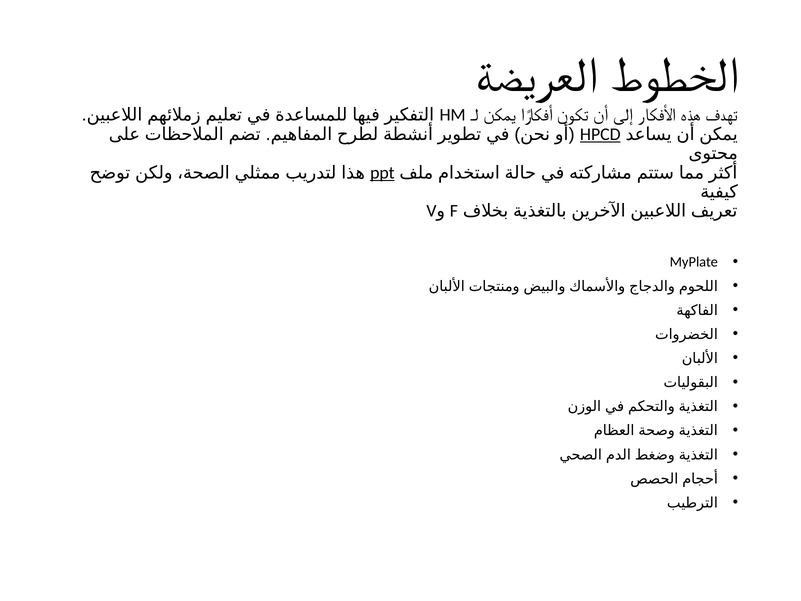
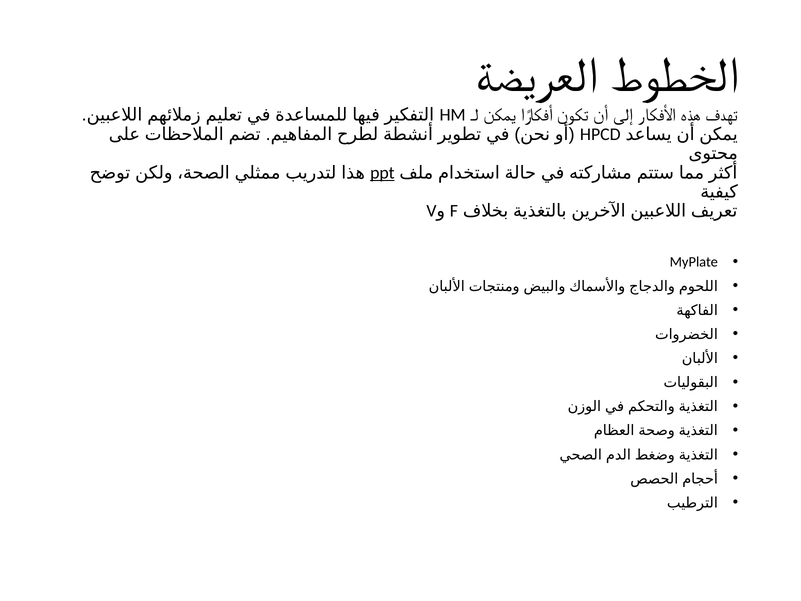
HPCD underline: present -> none
